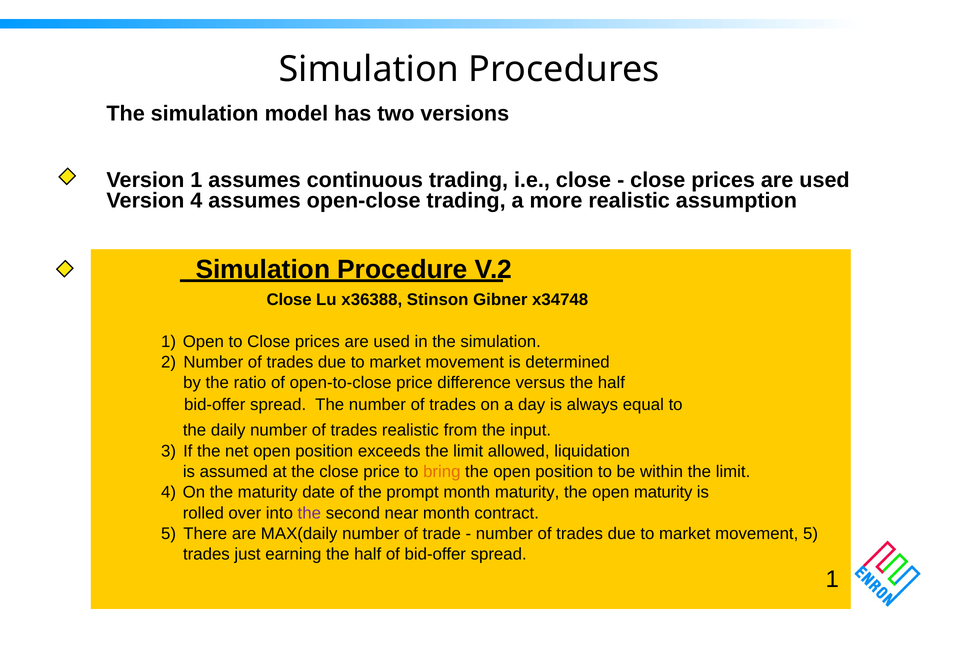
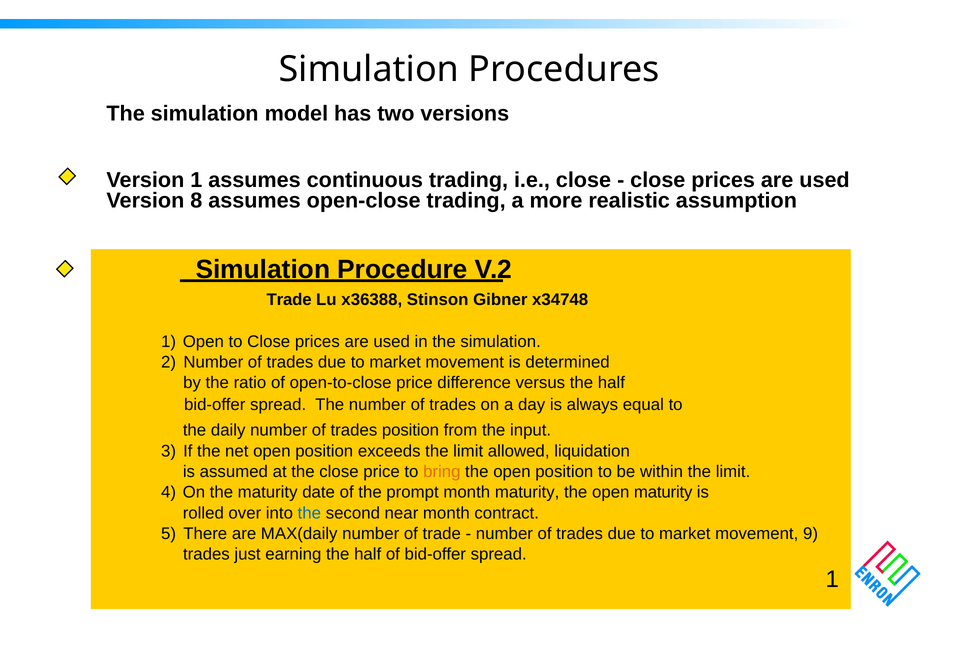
Version 4: 4 -> 8
Close at (289, 300): Close -> Trade
trades realistic: realistic -> position
the at (309, 513) colour: purple -> blue
movement 5: 5 -> 9
